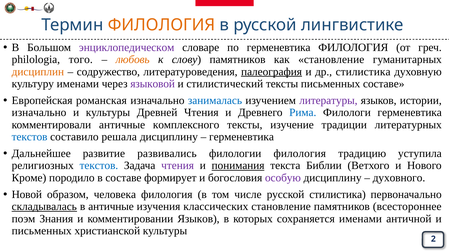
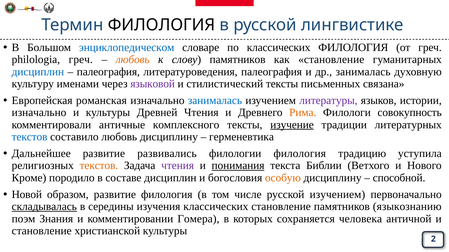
ФИЛОЛОГИЯ at (161, 25) colour: orange -> black
энциклопедическом colour: purple -> blue
по герменевтика: герменевтика -> классических
philologia того: того -> греч
дисциплин at (38, 72) colour: orange -> blue
содружество at (108, 72): содружество -> палеография
палеография at (272, 72) underline: present -> none
др стилистика: стилистика -> занималась
письменных составе: составе -> связана
Рима colour: blue -> orange
Филологи герменевтика: герменевтика -> совокупность
изучение underline: none -> present
составило решала: решала -> любовь
текстов at (99, 166) colour: blue -> orange
составе формирует: формирует -> дисциплин
особую colour: purple -> orange
духовного: духовного -> способной
образом человека: человека -> развитие
русской стилистика: стилистика -> изучением
в античные: античные -> середины
всестороннее: всестороннее -> языкознанию
комментировании Языков: Языков -> Гомера
сохраняется именами: именами -> человека
письменных at (42, 231): письменных -> становление
